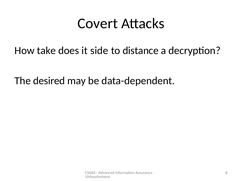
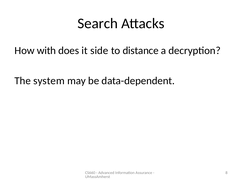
Covert: Covert -> Search
take: take -> with
desired: desired -> system
